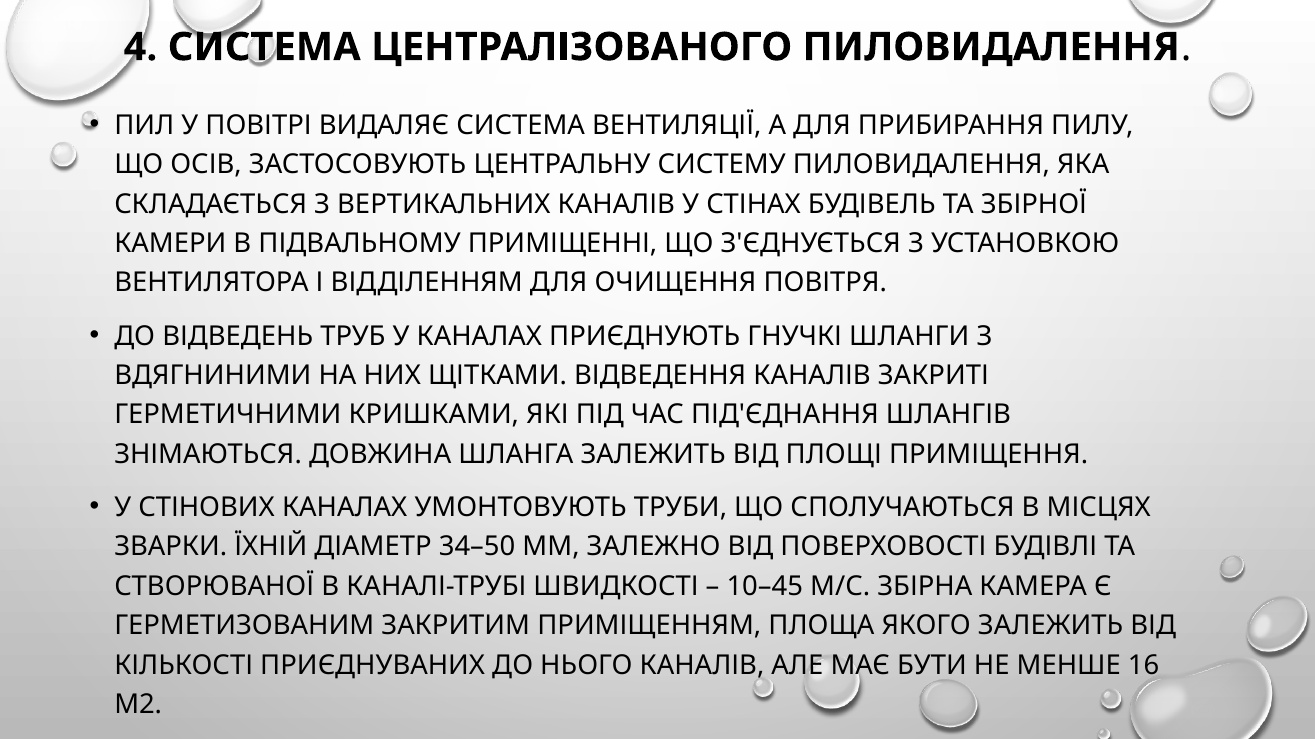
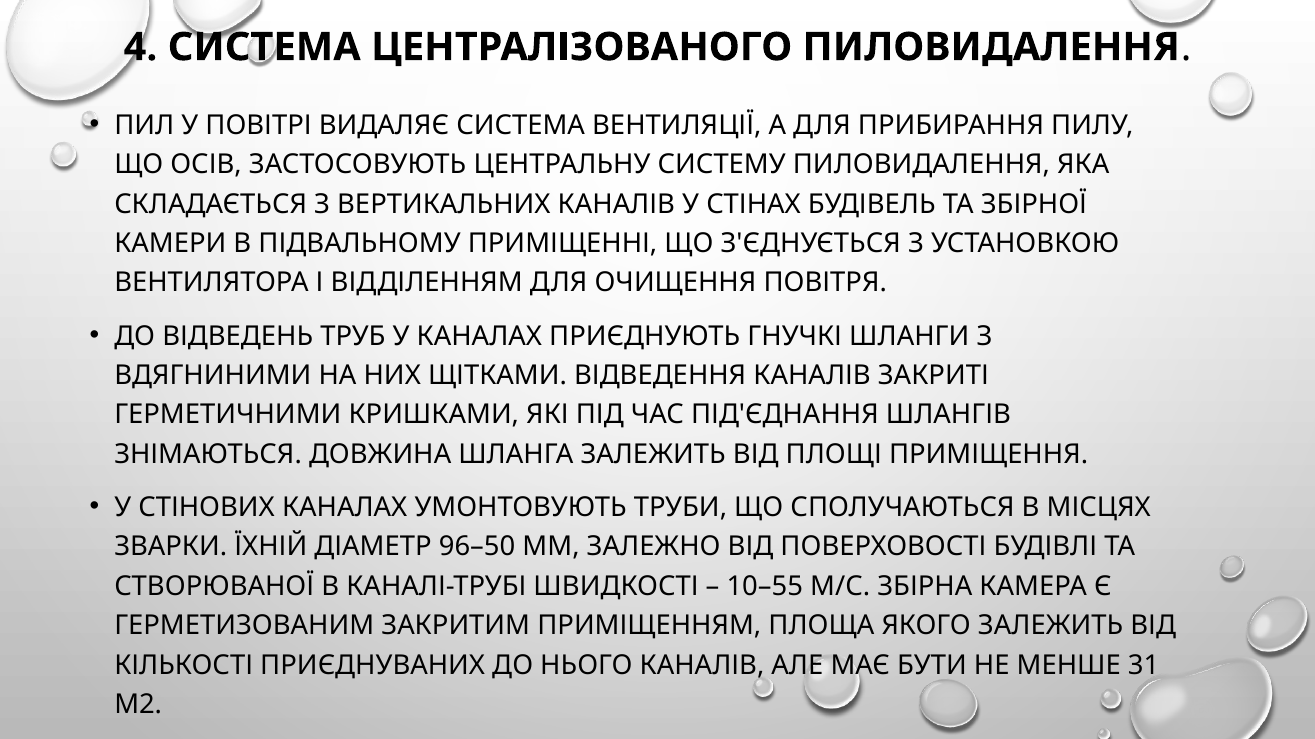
34–50: 34–50 -> 96–50
10–45: 10–45 -> 10–55
16: 16 -> 31
